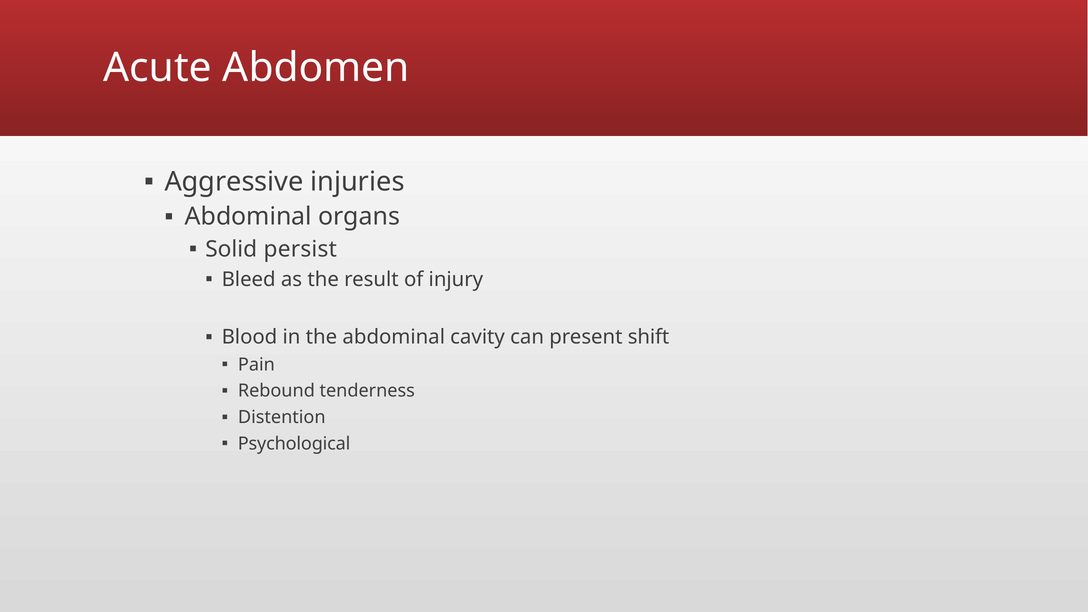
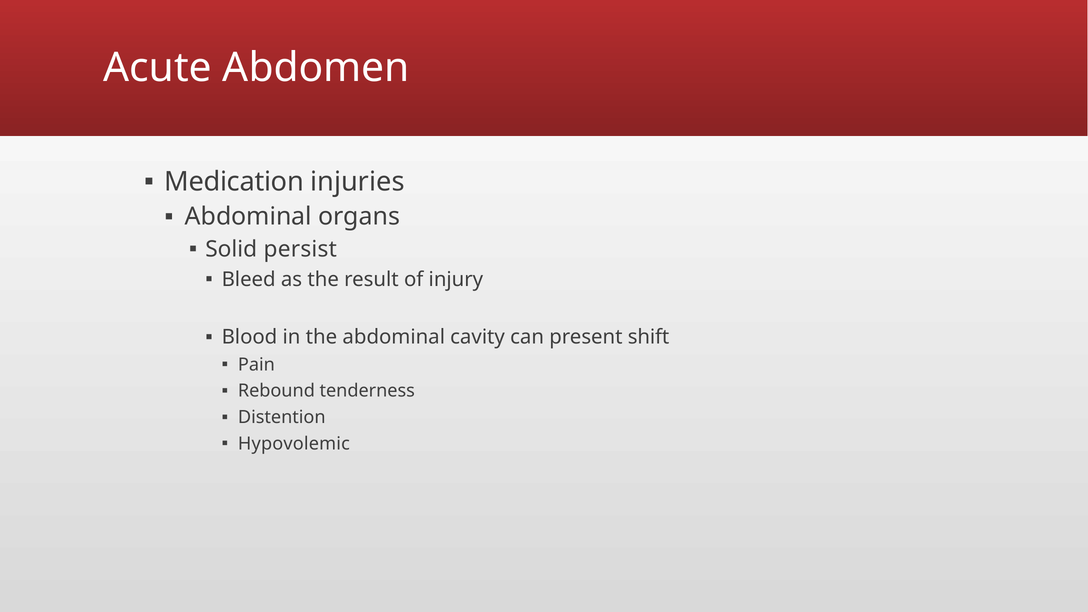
Aggressive: Aggressive -> Medication
Psychological: Psychological -> Hypovolemic
